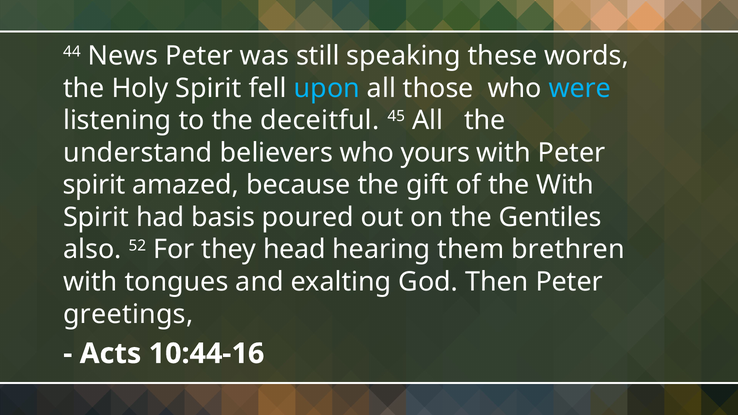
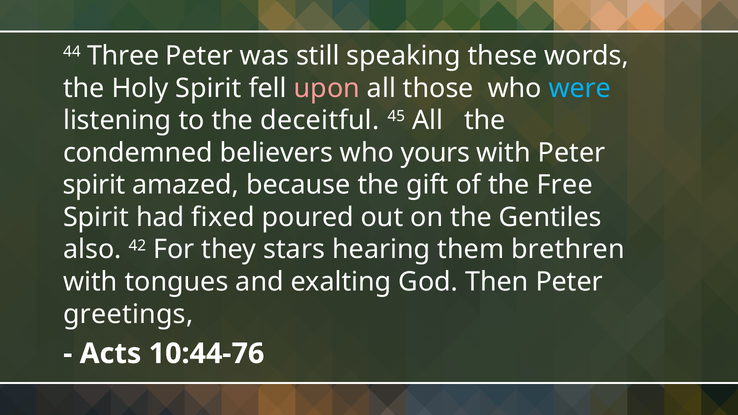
News: News -> Three
upon colour: light blue -> pink
understand: understand -> condemned
the With: With -> Free
basis: basis -> fixed
52: 52 -> 42
head: head -> stars
10:44-16: 10:44-16 -> 10:44-76
